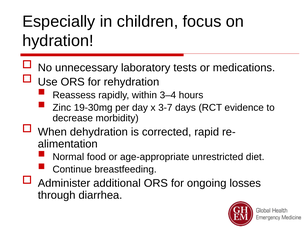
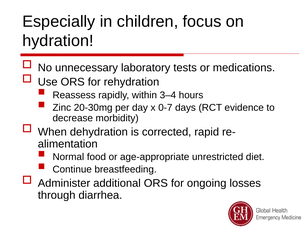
19-30mg: 19-30mg -> 20-30mg
3-7: 3-7 -> 0-7
